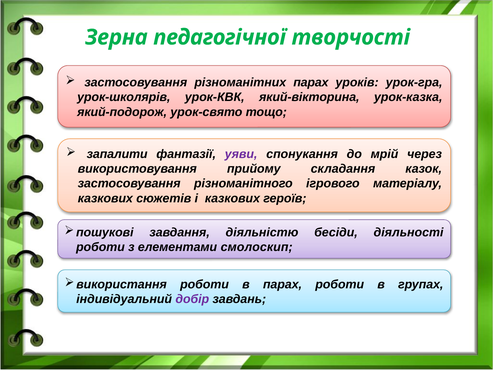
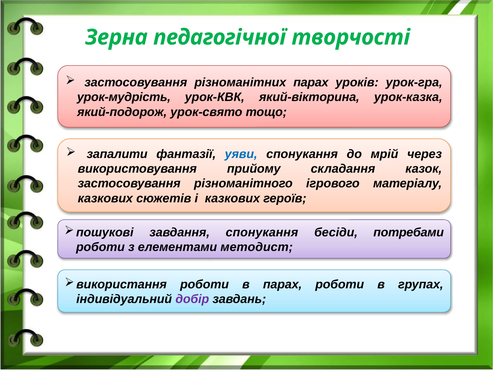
урок-школярів: урок-школярів -> урок-мудрість
уяви colour: purple -> blue
завдання діяльністю: діяльністю -> спонукання
діяльності: діяльності -> потребами
смолоскип: смолоскип -> методист
